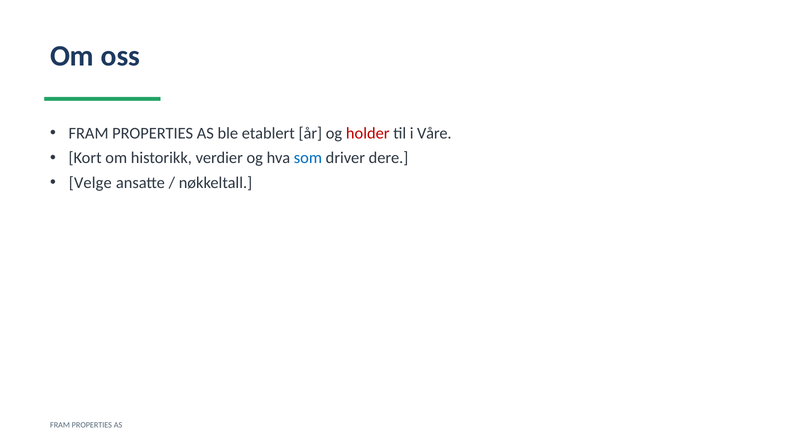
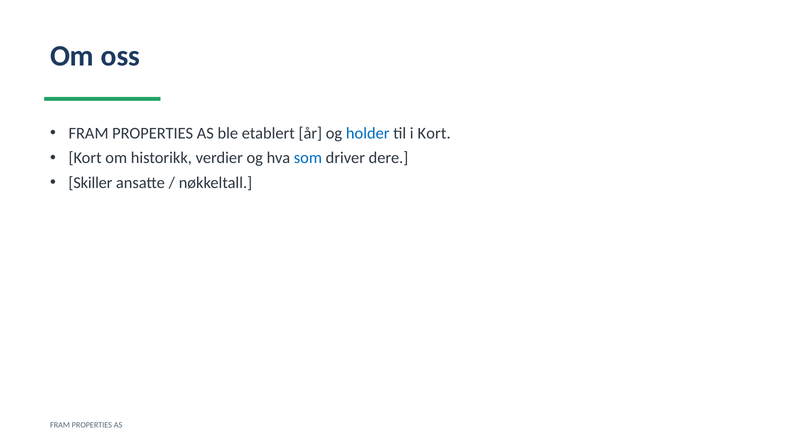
holder colour: red -> blue
i Våre: Våre -> Kort
Velge: Velge -> Skiller
